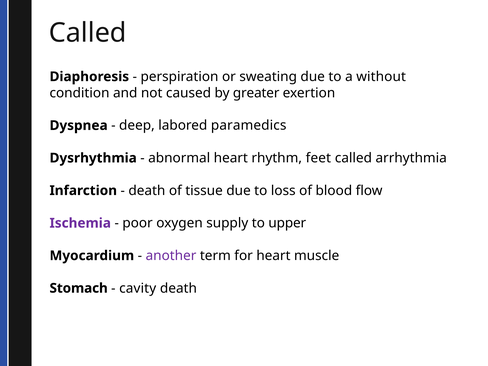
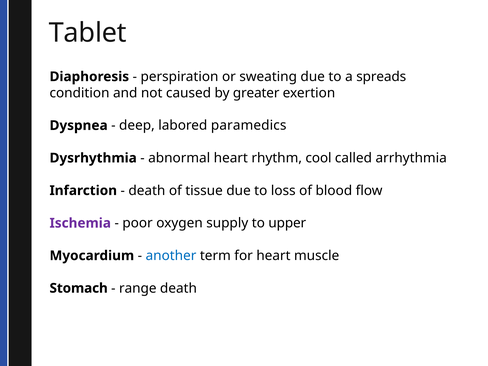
Called at (88, 33): Called -> Tablet
without: without -> spreads
feet: feet -> cool
another colour: purple -> blue
cavity: cavity -> range
